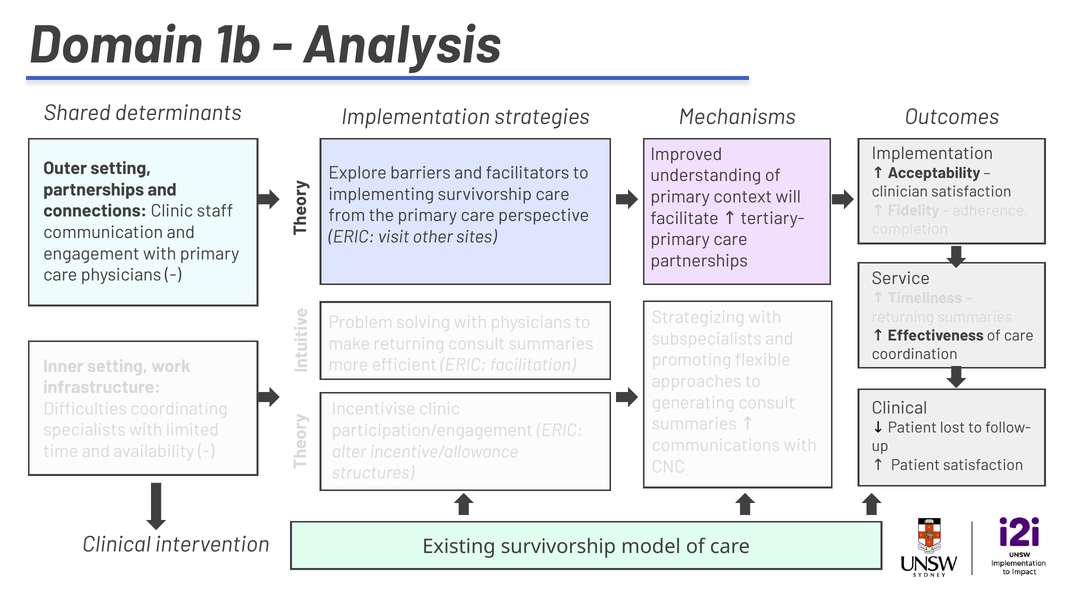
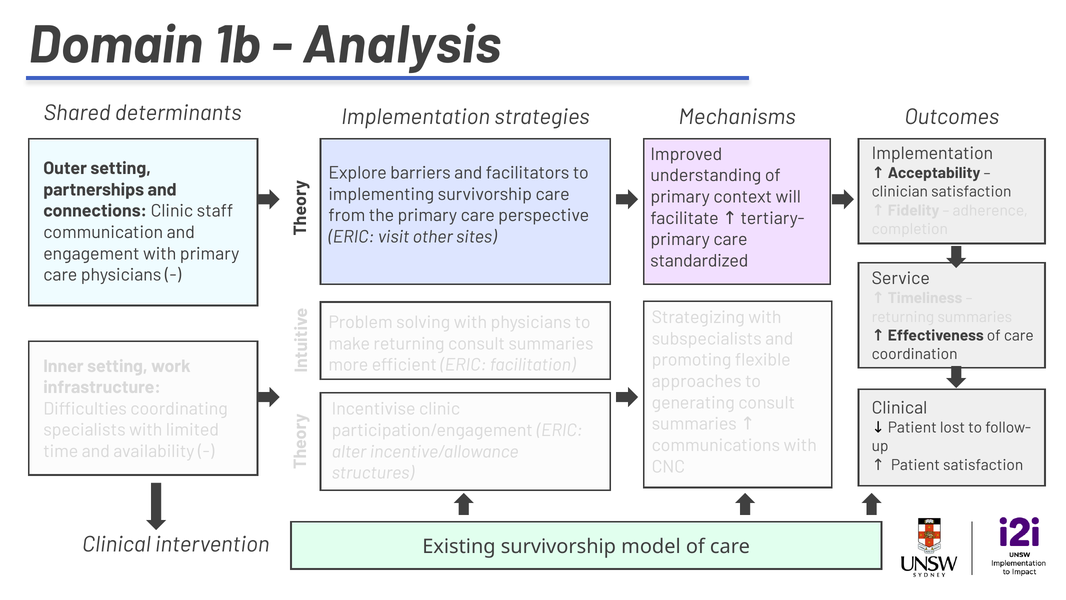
partnerships at (699, 261): partnerships -> standardized
